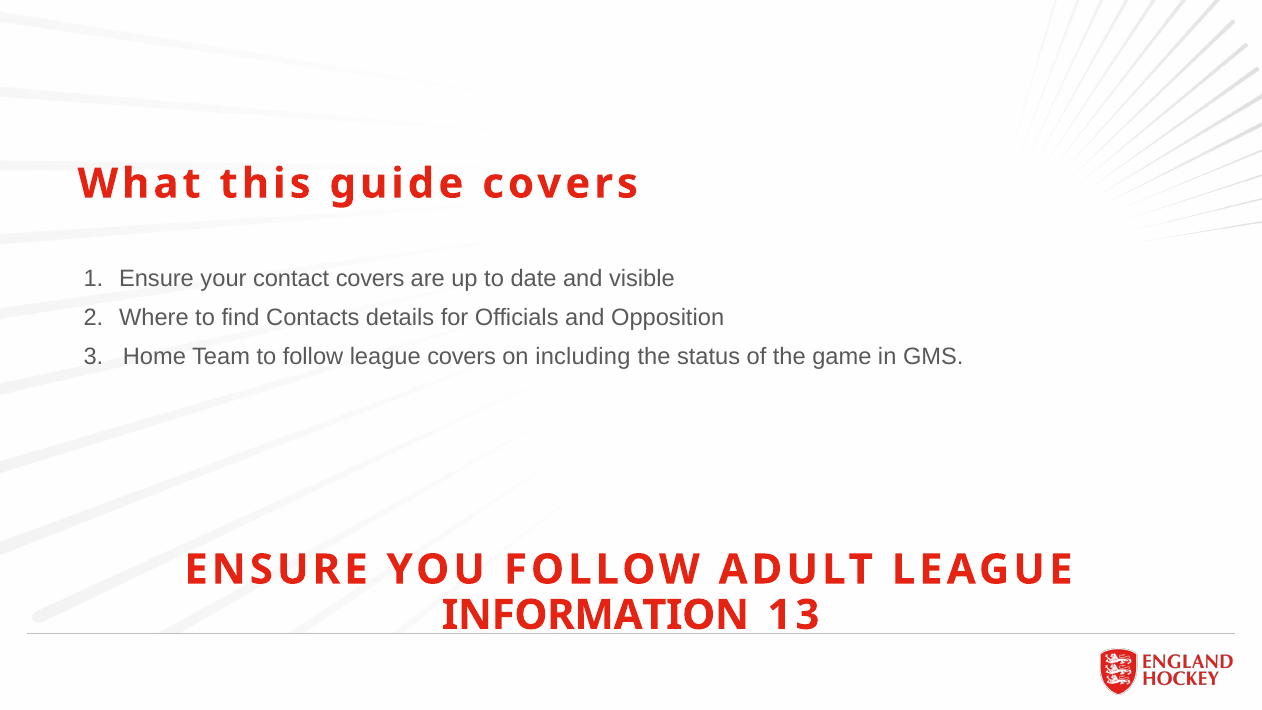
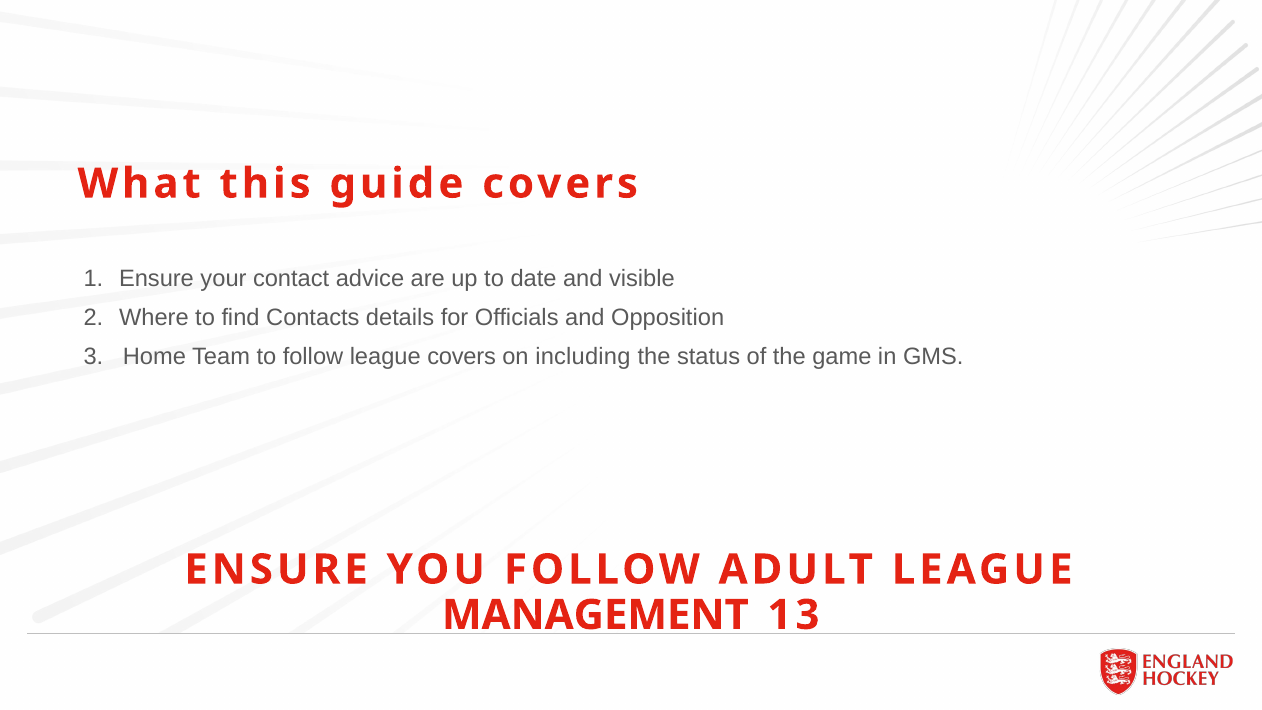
contact covers: covers -> advice
INFORMATION: INFORMATION -> MANAGEMENT
